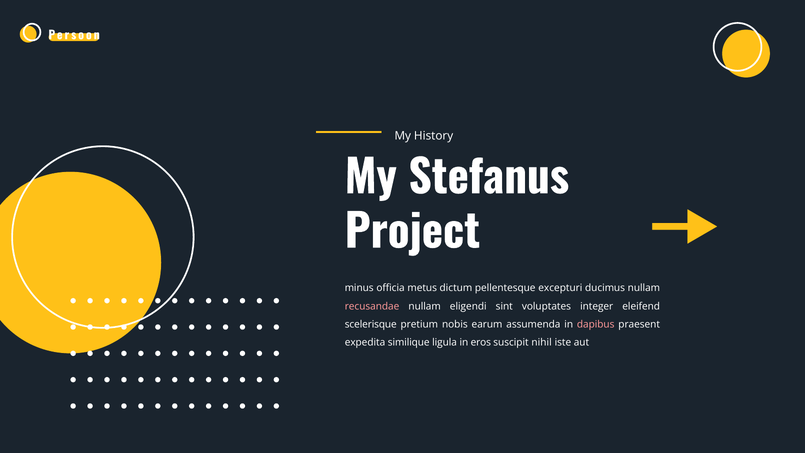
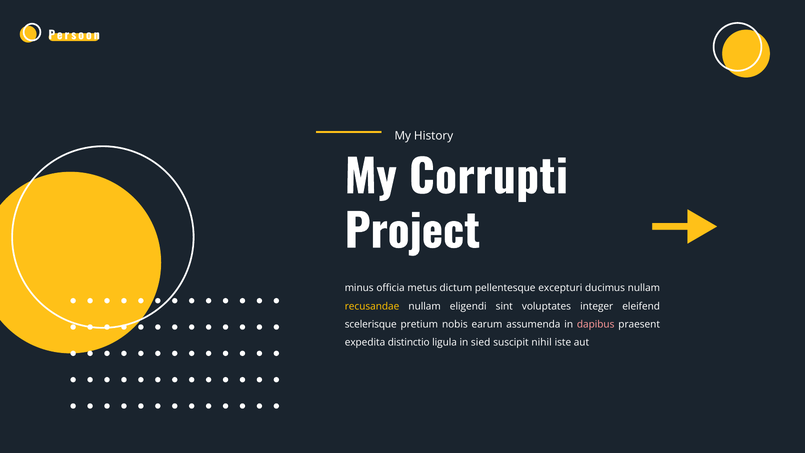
Stefanus: Stefanus -> Corrupti
recusandae colour: pink -> yellow
similique: similique -> distinctio
eros: eros -> sied
